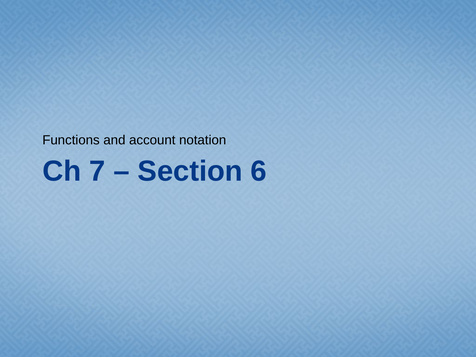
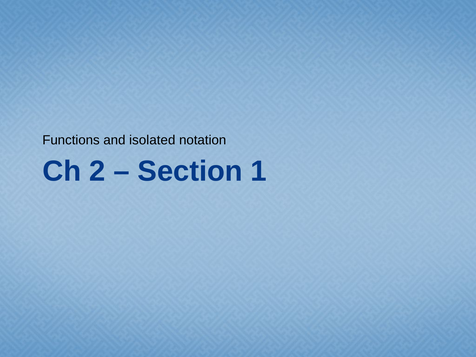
account: account -> isolated
7: 7 -> 2
6: 6 -> 1
